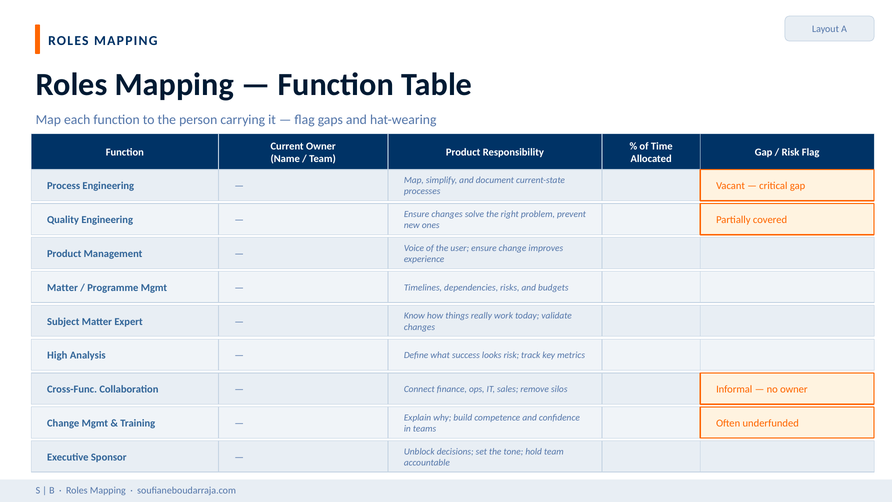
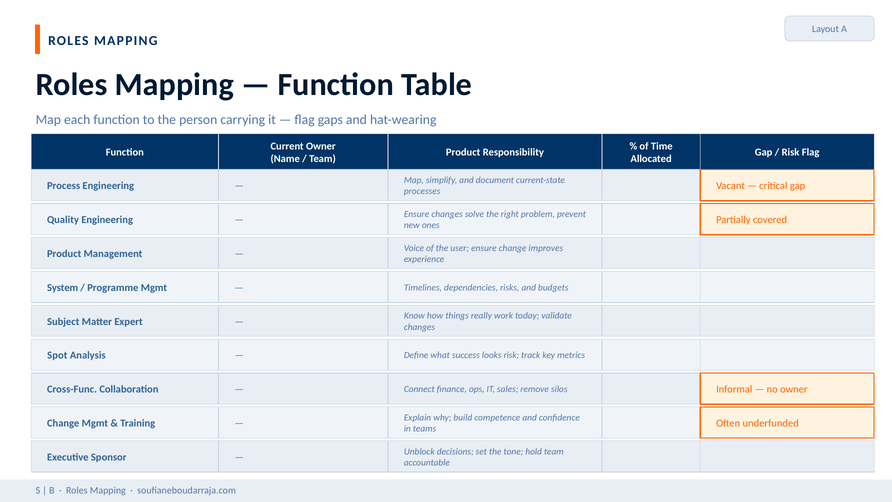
Matter at (63, 288): Matter -> System
High: High -> Spot
